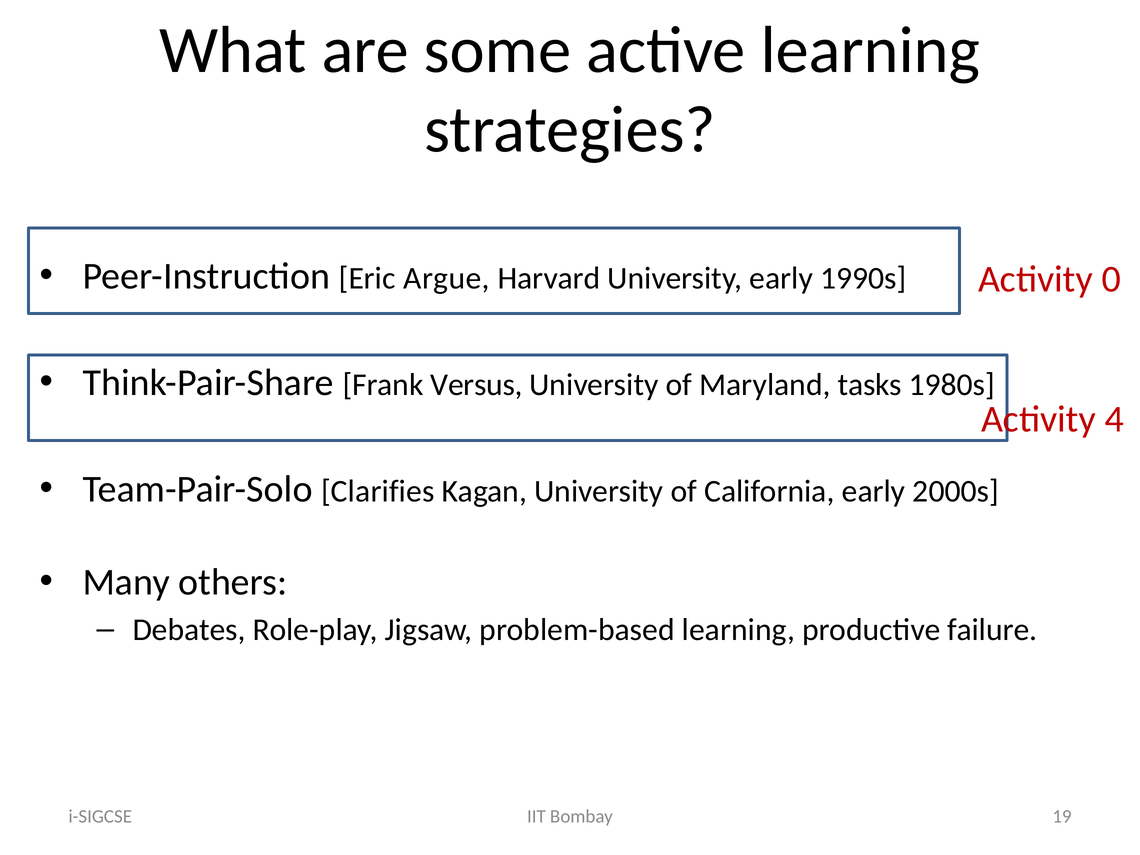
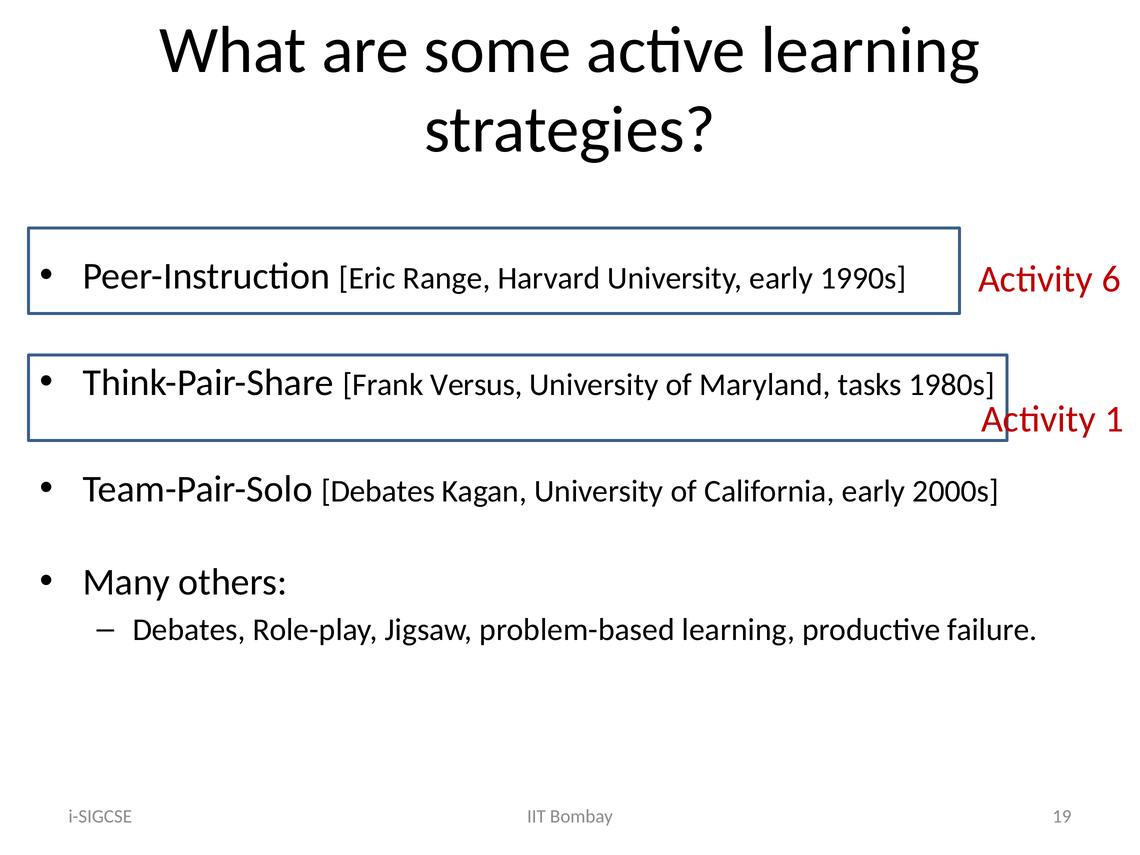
Argue: Argue -> Range
0: 0 -> 6
4: 4 -> 1
Team-Pair-Solo Clarifies: Clarifies -> Debates
